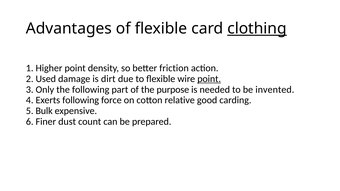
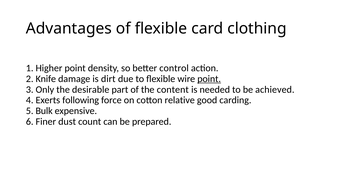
clothing underline: present -> none
friction: friction -> control
Used: Used -> Knife
the following: following -> desirable
purpose: purpose -> content
invented: invented -> achieved
